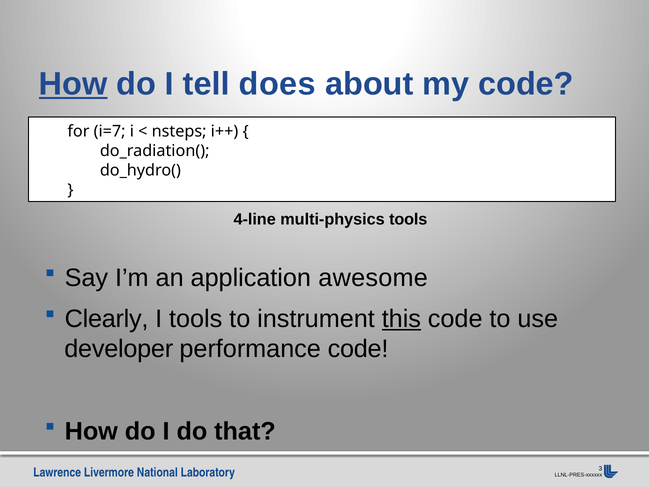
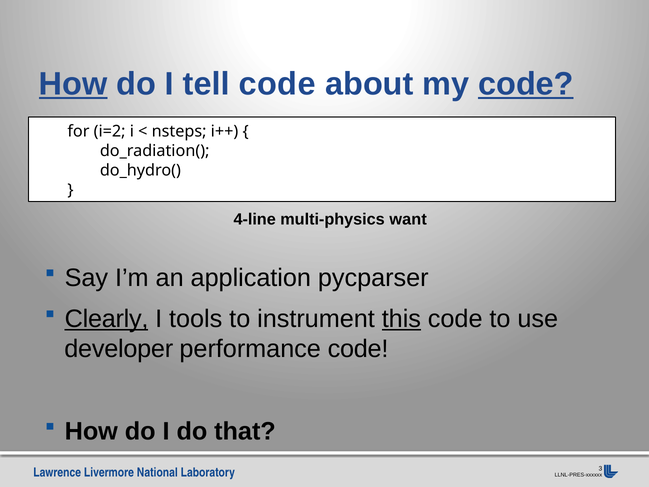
tell does: does -> code
code at (526, 84) underline: none -> present
i=7: i=7 -> i=2
multi-physics tools: tools -> want
awesome: awesome -> pycparser
Clearly underline: none -> present
